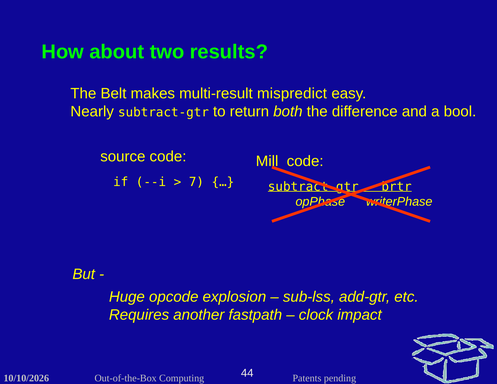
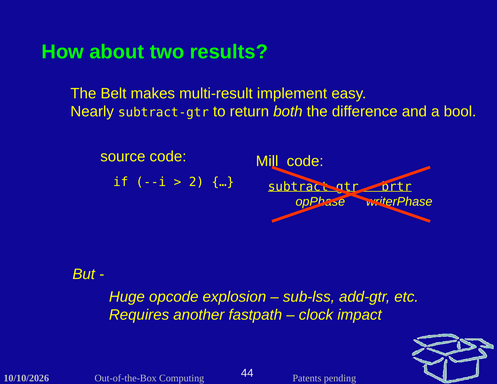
mispredict: mispredict -> implement
7: 7 -> 2
